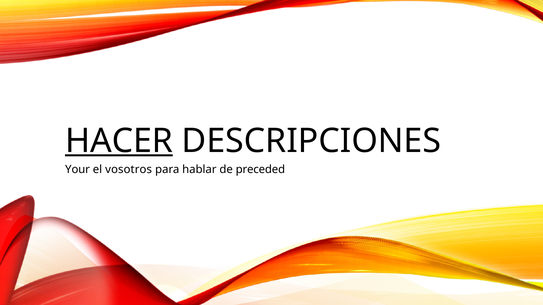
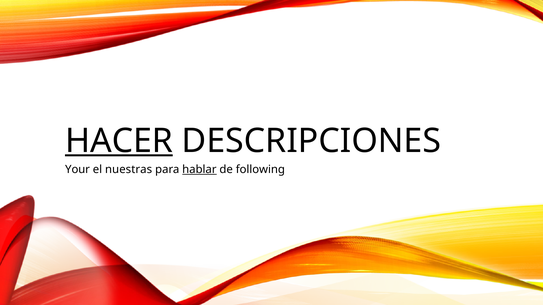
vosotros: vosotros -> nuestras
hablar underline: none -> present
preceded: preceded -> following
